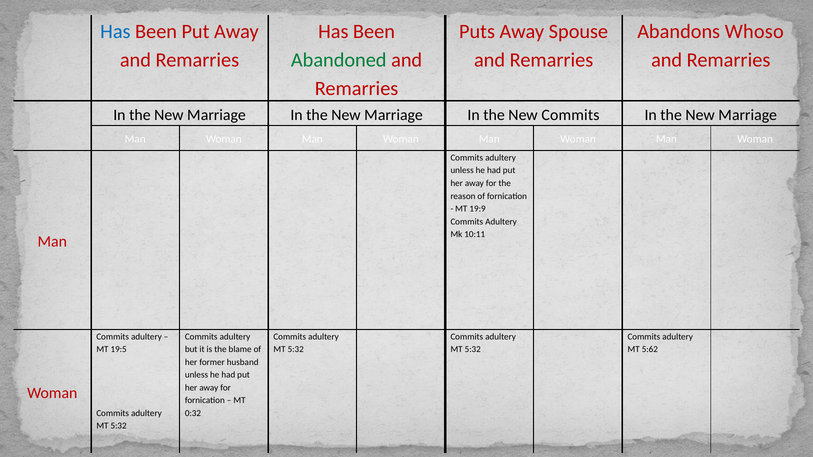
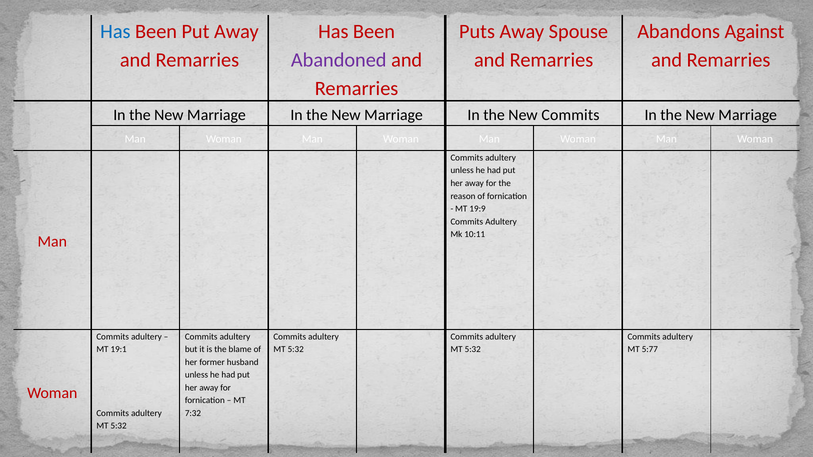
Whoso: Whoso -> Against
Abandoned colour: green -> purple
19:5: 19:5 -> 19:1
5:62: 5:62 -> 5:77
0:32: 0:32 -> 7:32
